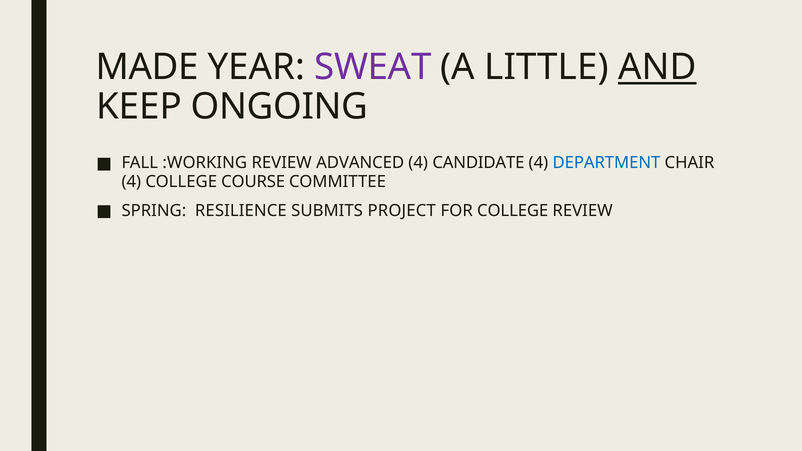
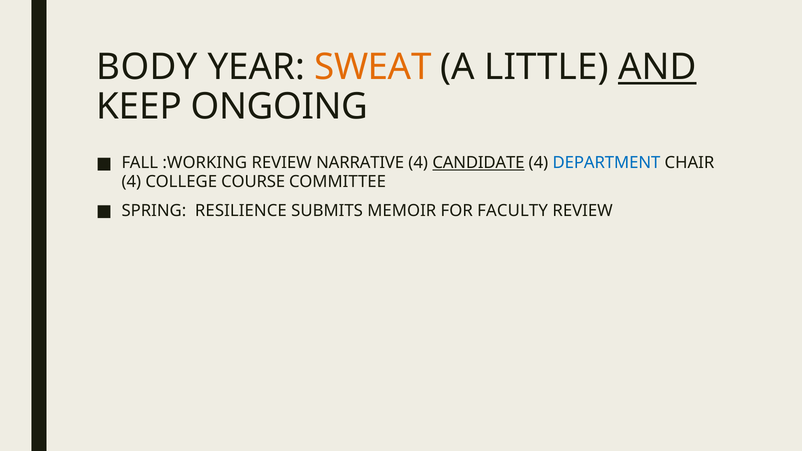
MADE: MADE -> BODY
SWEAT colour: purple -> orange
ADVANCED: ADVANCED -> NARRATIVE
CANDIDATE underline: none -> present
PROJECT: PROJECT -> MEMOIR
FOR COLLEGE: COLLEGE -> FACULTY
